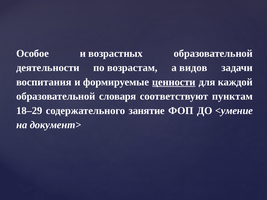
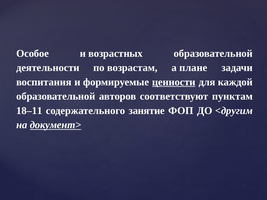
видов: видов -> плане
словаря: словаря -> авторов
18–29: 18–29 -> 18–11
<умение: <умение -> <другим
документ> underline: none -> present
